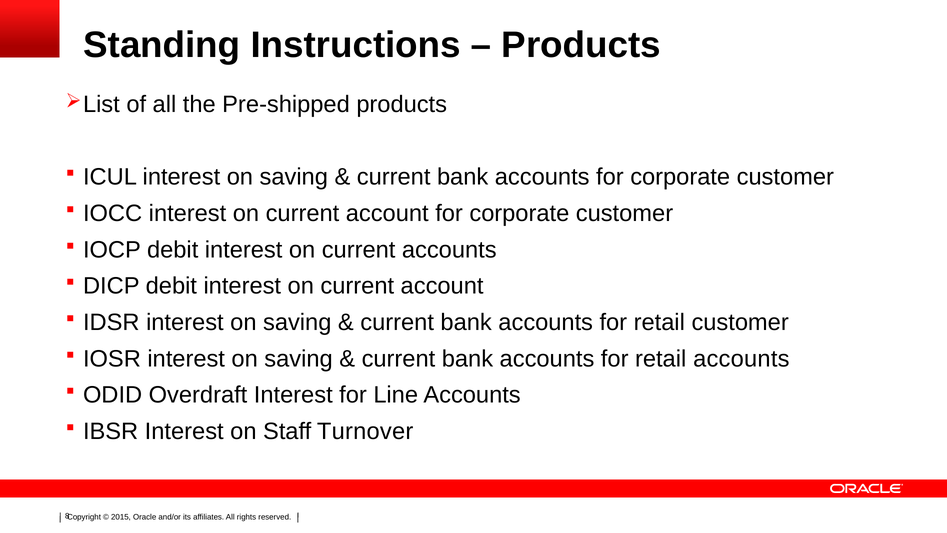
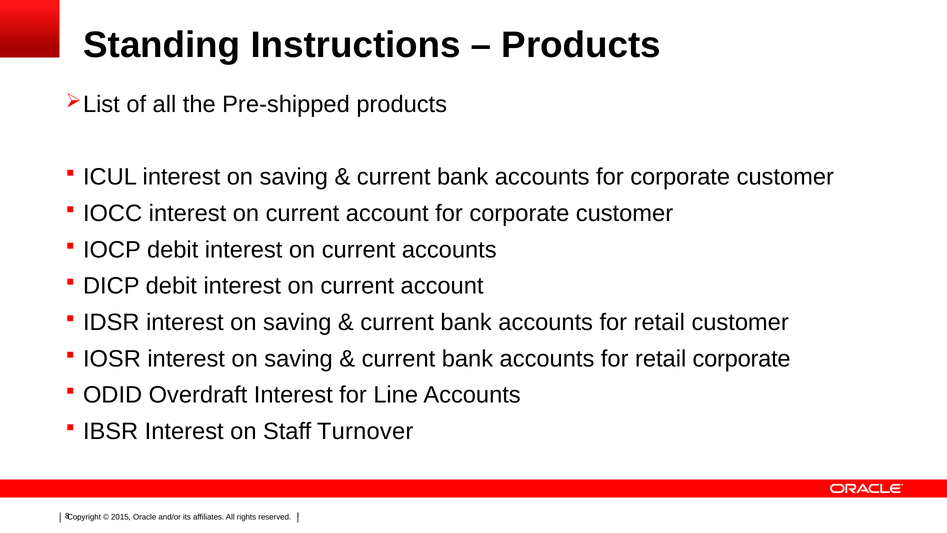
retail accounts: accounts -> corporate
